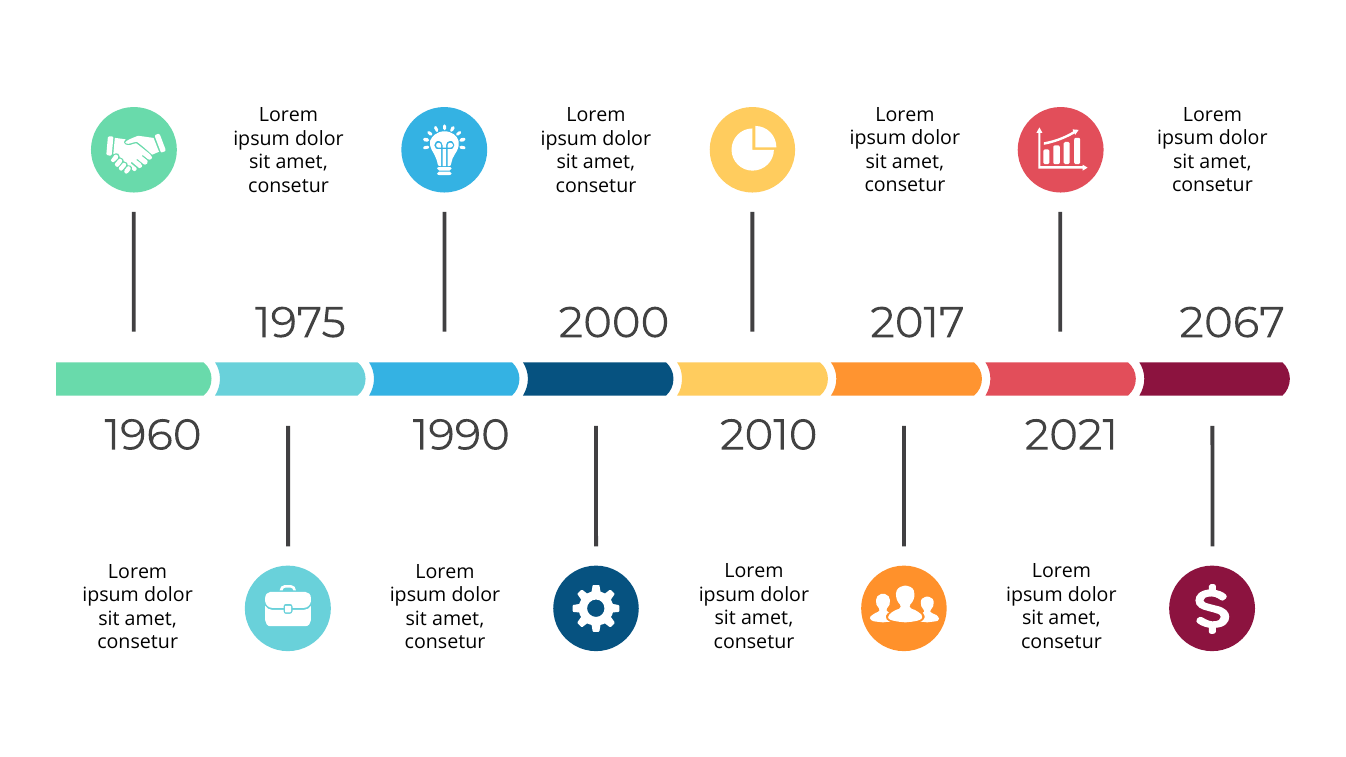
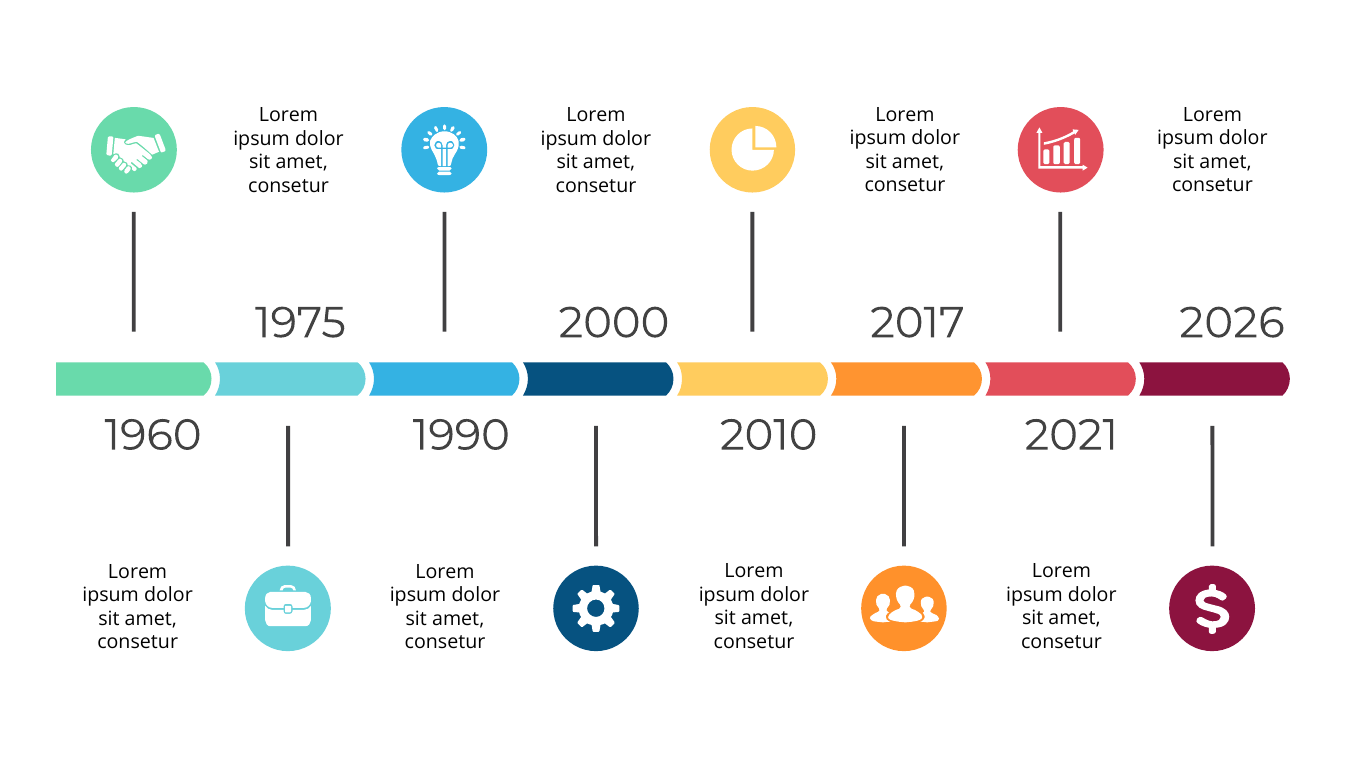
2067: 2067 -> 2026
